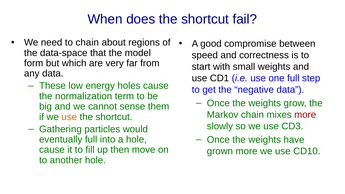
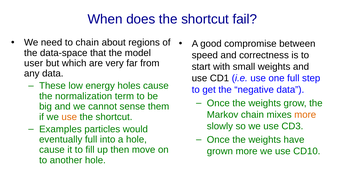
form: form -> user
more at (305, 115) colour: red -> orange
Gathering: Gathering -> Examples
